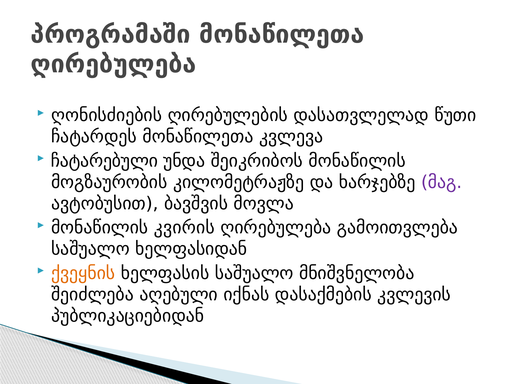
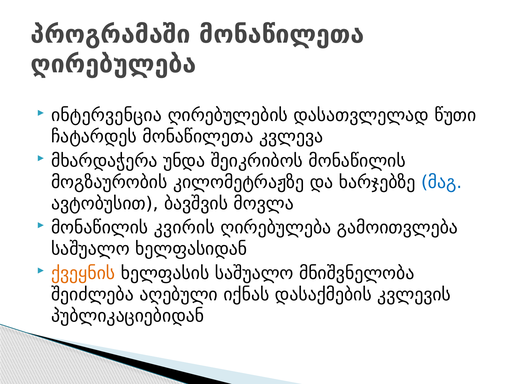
ღონისძიების: ღონისძიების -> ინტერვენცია
ჩატარებული: ჩატარებული -> მხარდაჭერა
მაგ colour: purple -> blue
